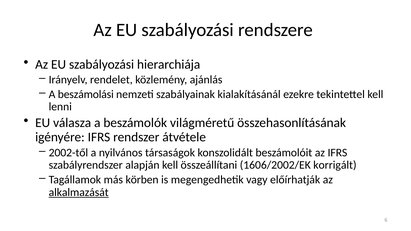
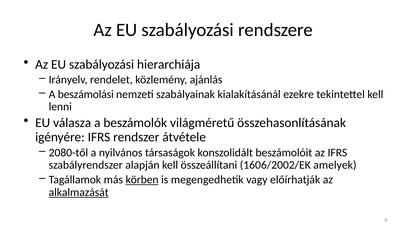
2002-től: 2002-től -> 2080-től
korrigált: korrigált -> amelyek
körben underline: none -> present
